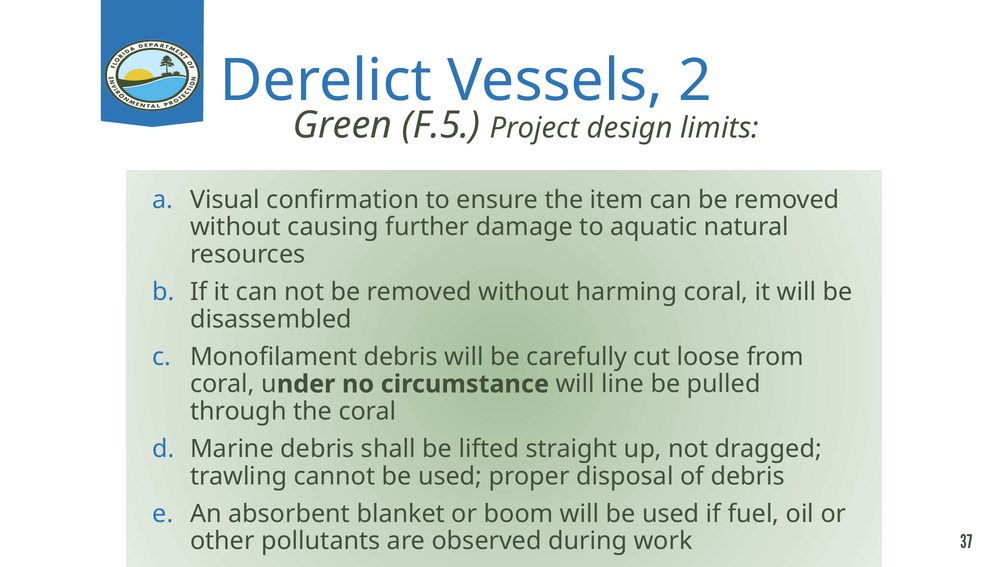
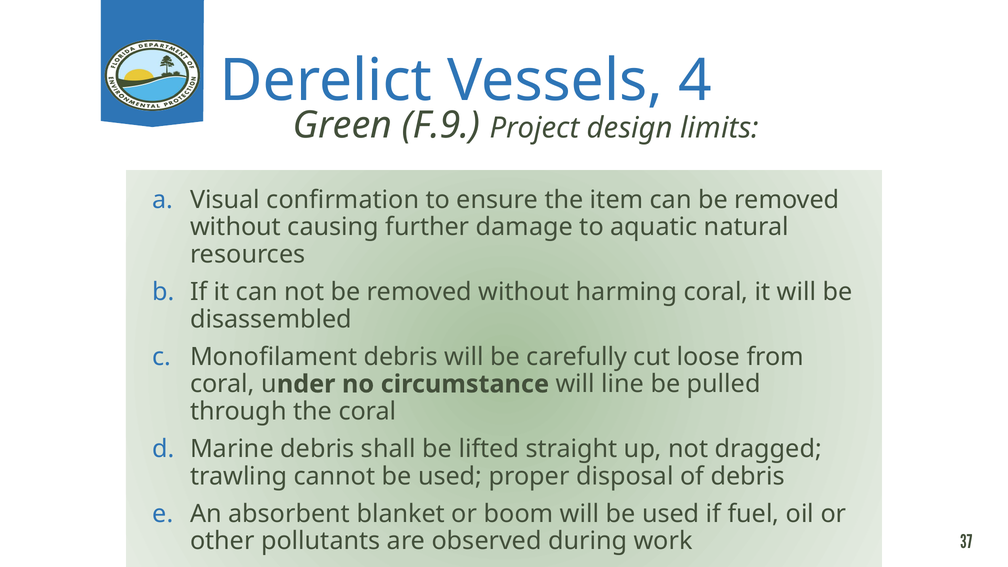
2: 2 -> 4
F.5: F.5 -> F.9
